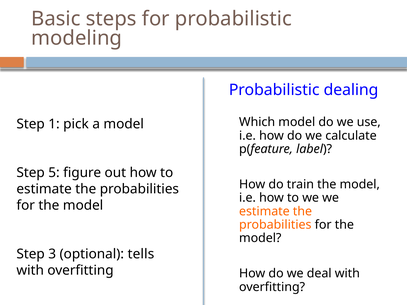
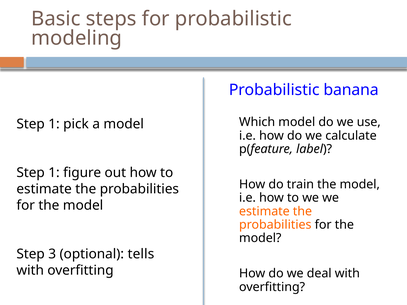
dealing: dealing -> banana
5 at (54, 173): 5 -> 1
